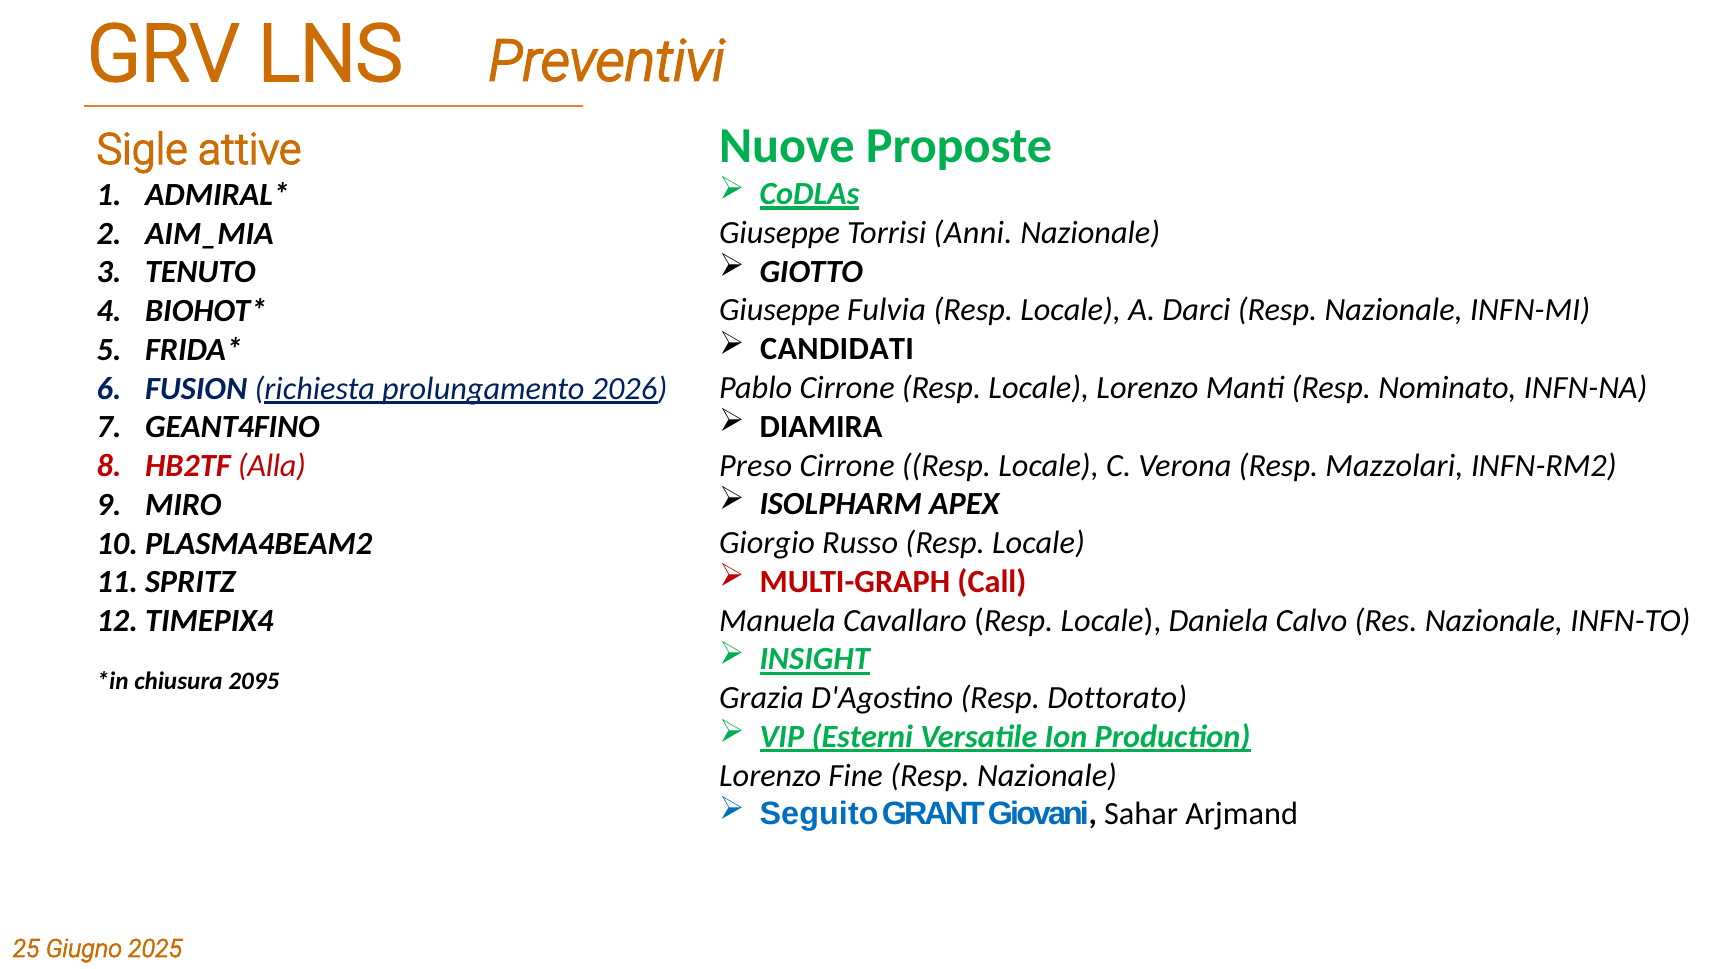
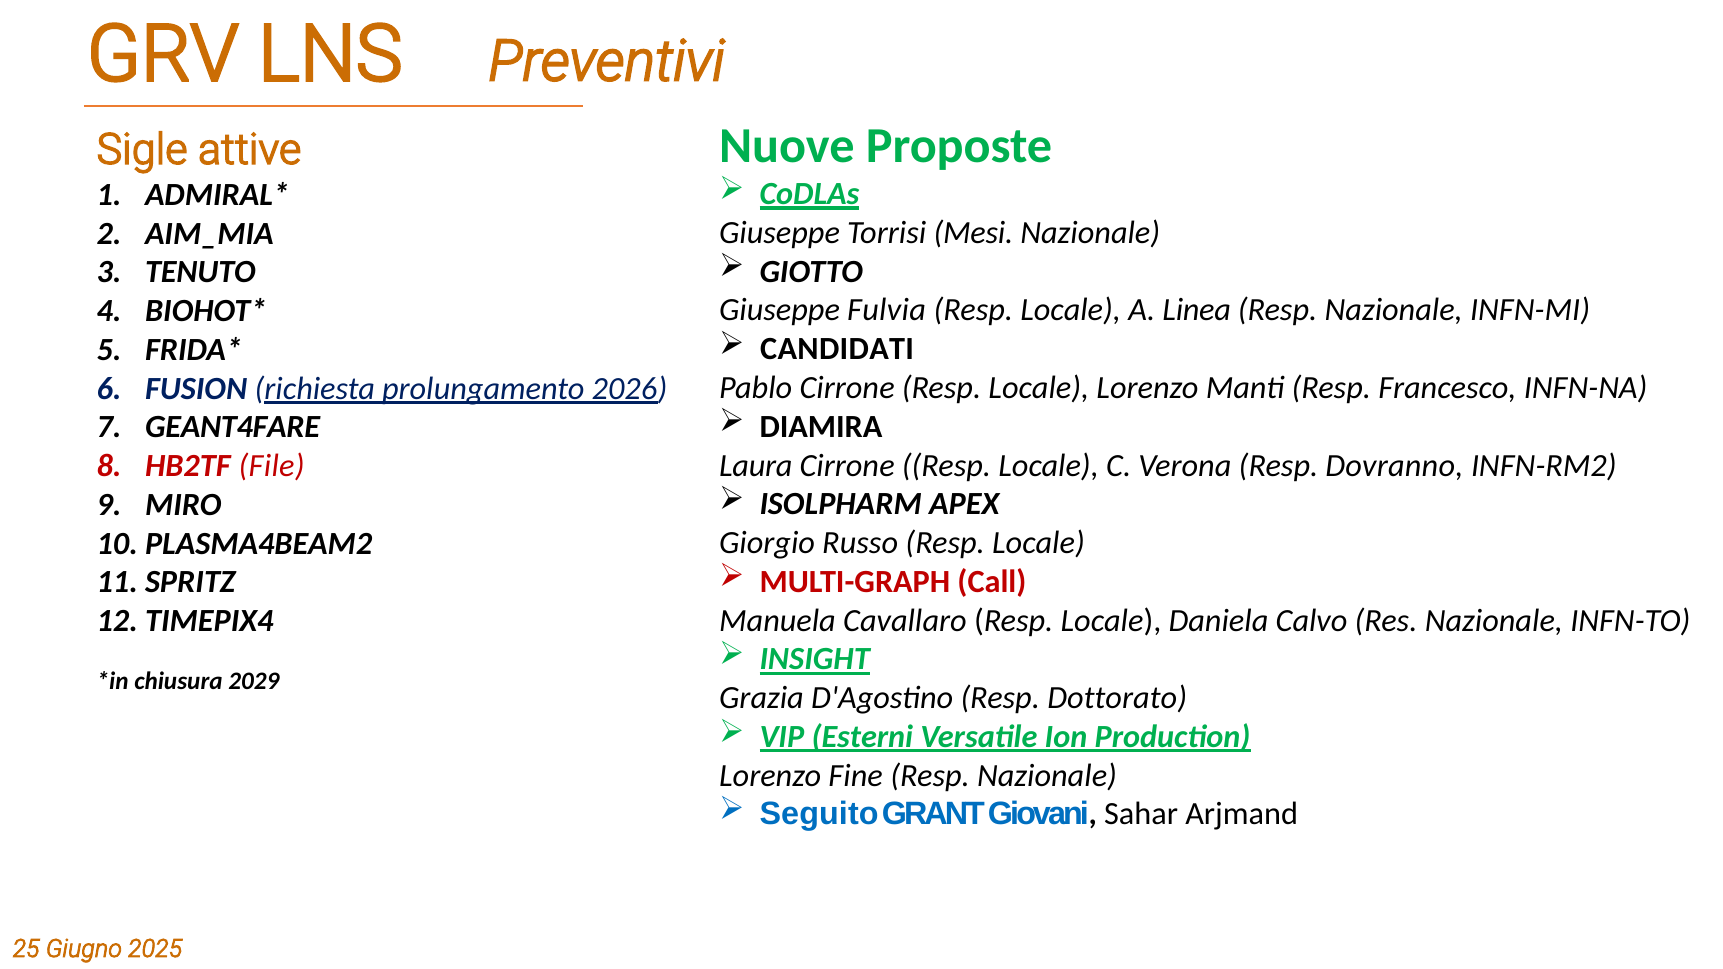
Anni: Anni -> Mesi
Darci: Darci -> Linea
Nominato: Nominato -> Francesco
GEANT4FINO: GEANT4FINO -> GEANT4FARE
Preso: Preso -> Laura
Mazzolari: Mazzolari -> Dovranno
Alla: Alla -> File
2095: 2095 -> 2029
